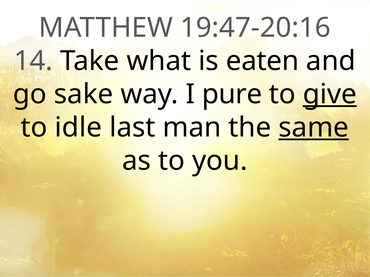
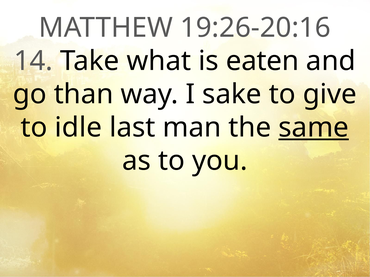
19:47-20:16: 19:47-20:16 -> 19:26-20:16
sake: sake -> than
pure: pure -> sake
give underline: present -> none
